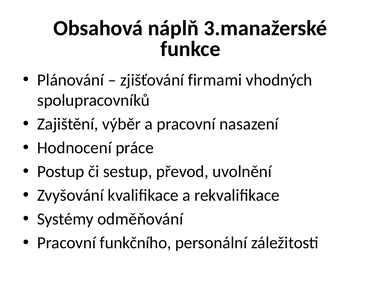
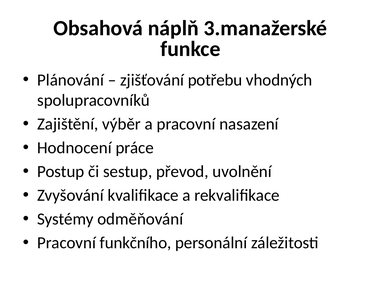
firmami: firmami -> potřebu
